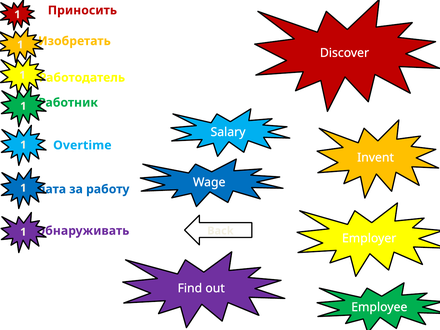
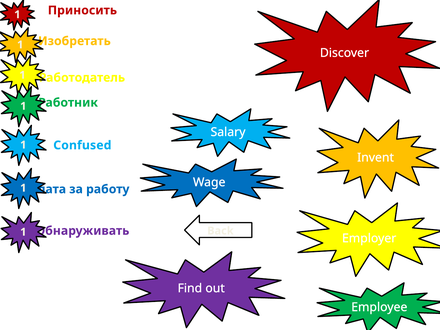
Overtime: Overtime -> Confused
